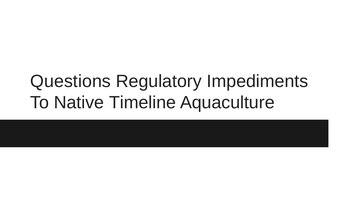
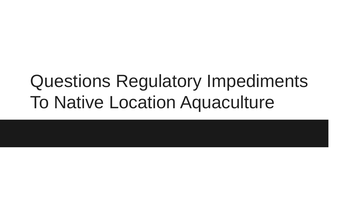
Timeline: Timeline -> Location
